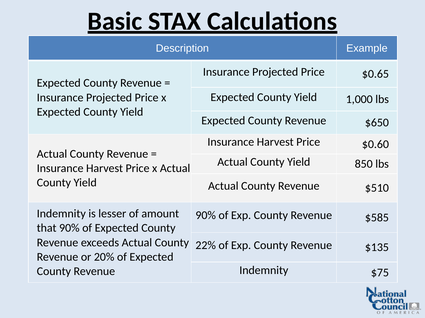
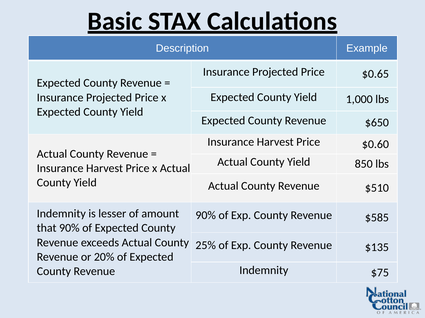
22%: 22% -> 25%
